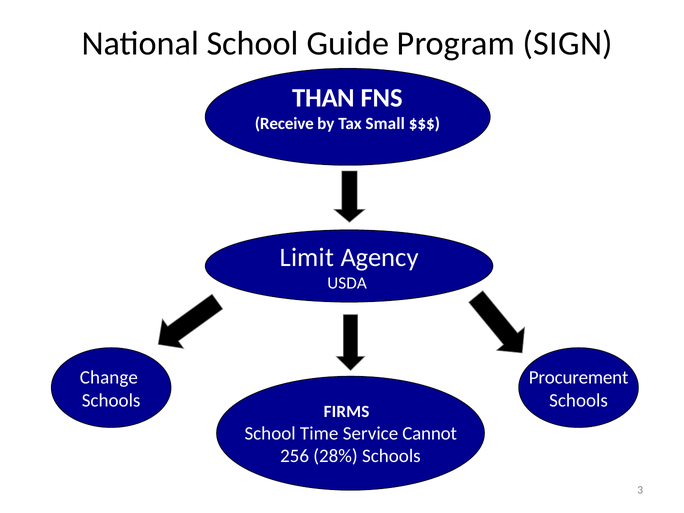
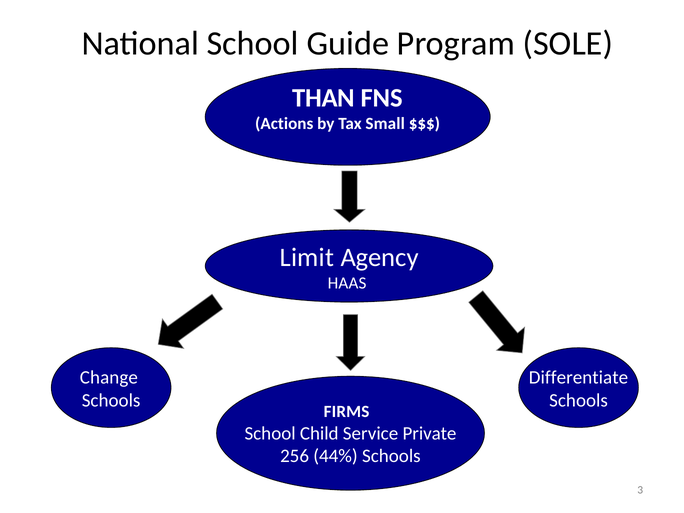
SIGN: SIGN -> SOLE
Receive: Receive -> Actions
USDA: USDA -> HAAS
Procurement: Procurement -> Differentiate
Time: Time -> Child
Cannot: Cannot -> Private
28%: 28% -> 44%
